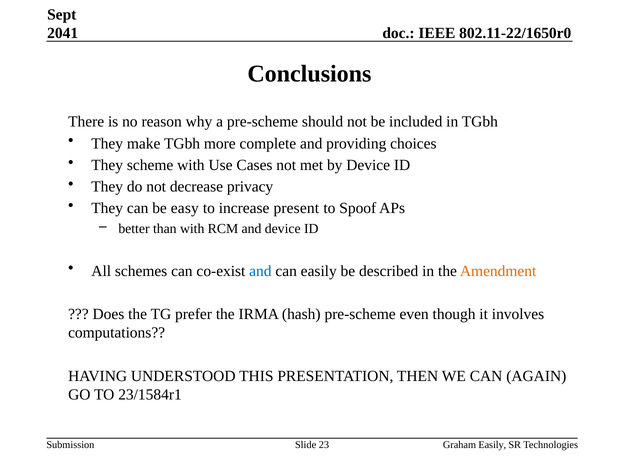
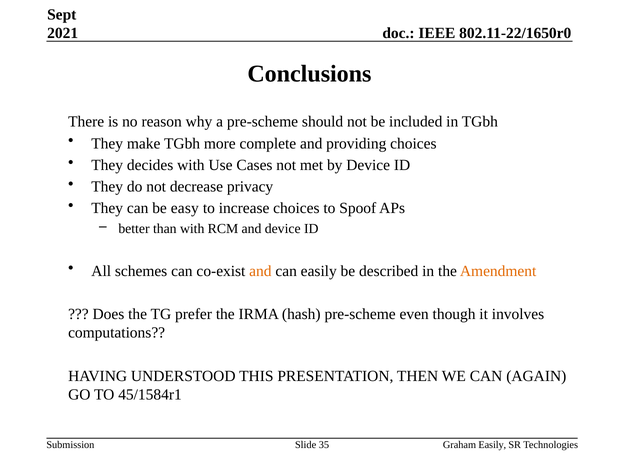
2041: 2041 -> 2021
scheme: scheme -> decides
increase present: present -> choices
and at (260, 271) colour: blue -> orange
23/1584r1: 23/1584r1 -> 45/1584r1
23: 23 -> 35
